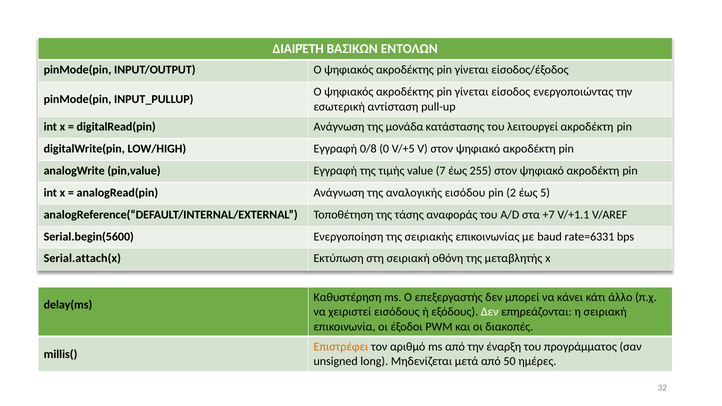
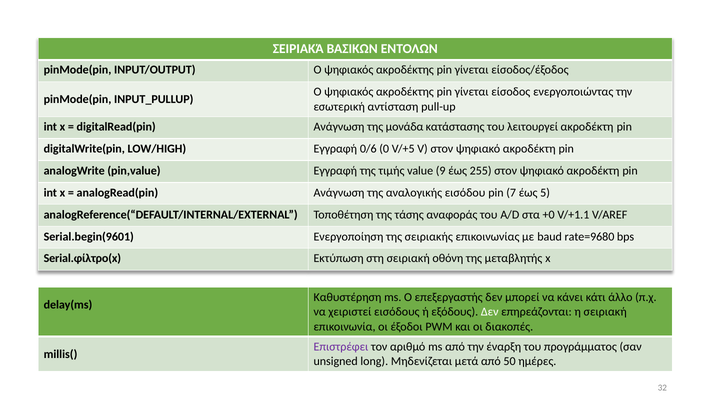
ΔΙΑΙΡΈΤΗ: ΔΙΑΙΡΈΤΗ -> ΣΕΙΡΙΑΚΆ
0/8: 0/8 -> 0/6
7: 7 -> 9
2: 2 -> 7
+7: +7 -> +0
Serial.begin(5600: Serial.begin(5600 -> Serial.begin(9601
rate=6331: rate=6331 -> rate=9680
Serial.attach(x: Serial.attach(x -> Serial.φίλτρο(x
Επιστρέφει colour: orange -> purple
